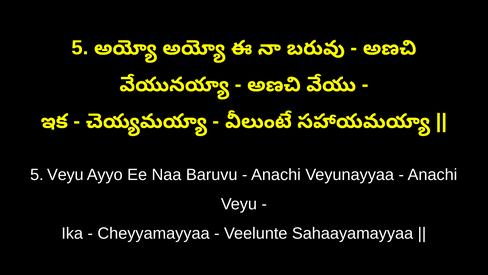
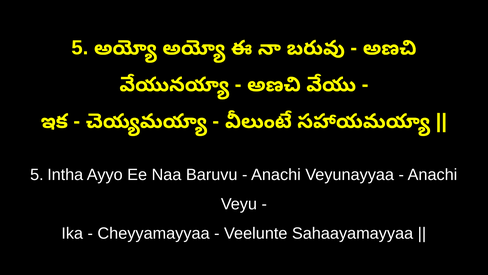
5 Veyu: Veyu -> Intha
